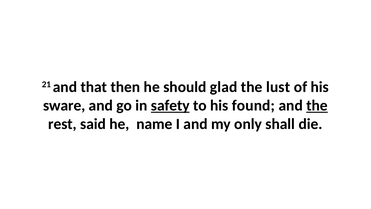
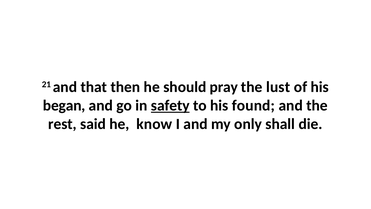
glad: glad -> pray
sware: sware -> began
the at (317, 105) underline: present -> none
name: name -> know
